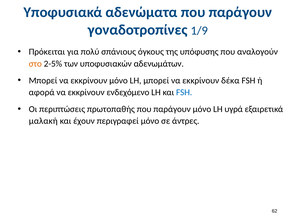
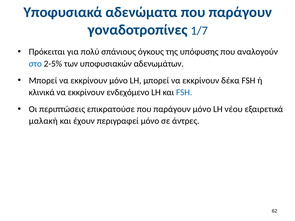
1/9: 1/9 -> 1/7
στο colour: orange -> blue
αφορά: αφορά -> κλινικά
πρωτοπαθής: πρωτοπαθής -> επικρατούσε
υγρά: υγρά -> νέου
